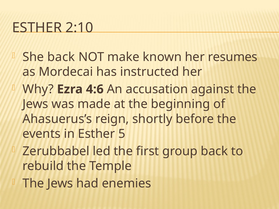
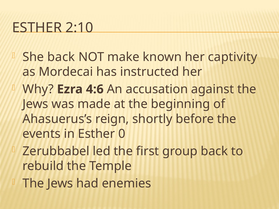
resumes: resumes -> captivity
5: 5 -> 0
